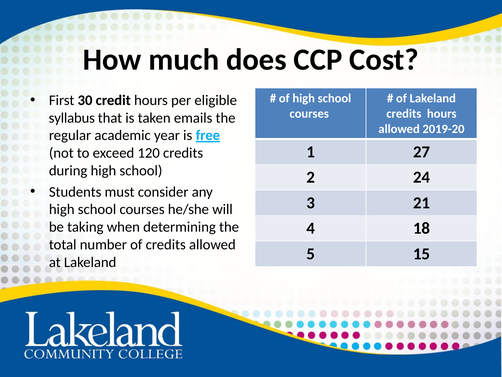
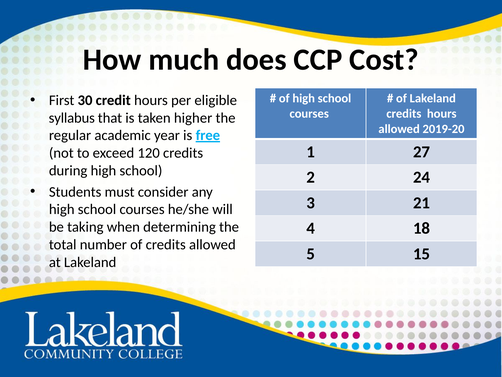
emails: emails -> higher
